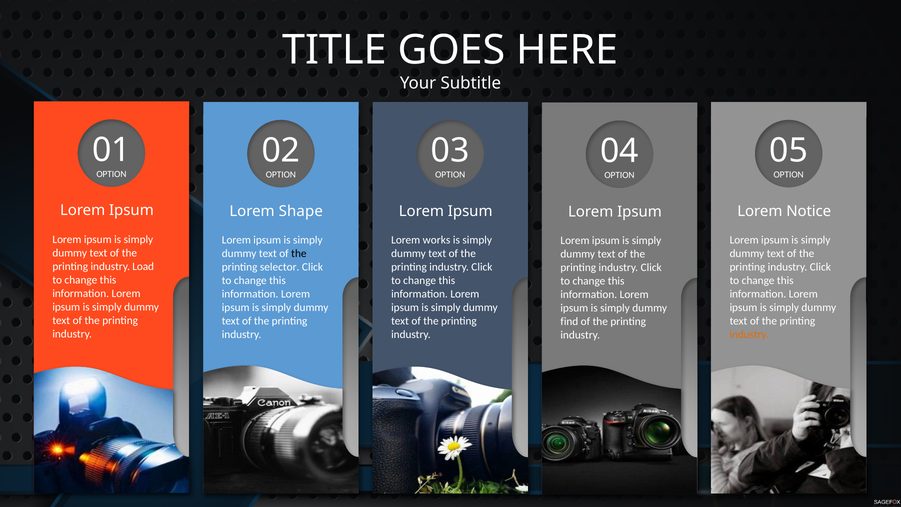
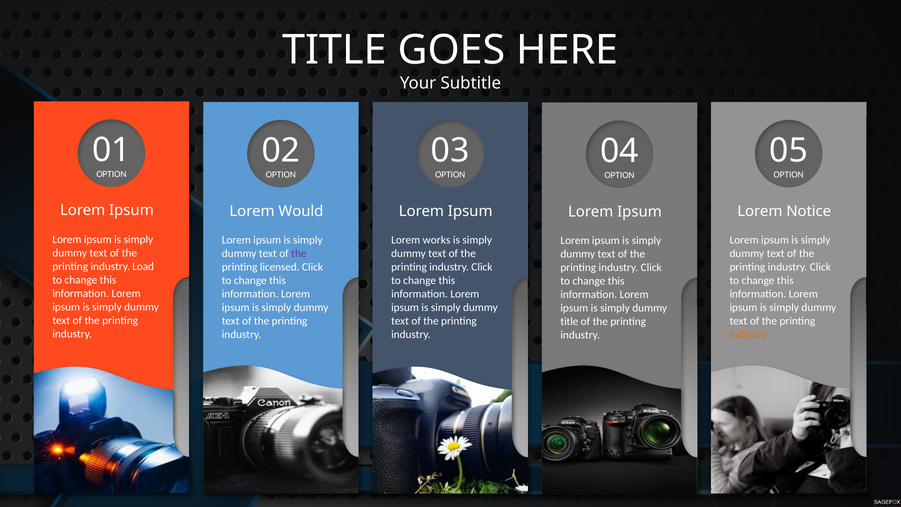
Shape: Shape -> Would
the at (299, 254) colour: black -> purple
selector: selector -> licensed
find at (569, 322): find -> title
